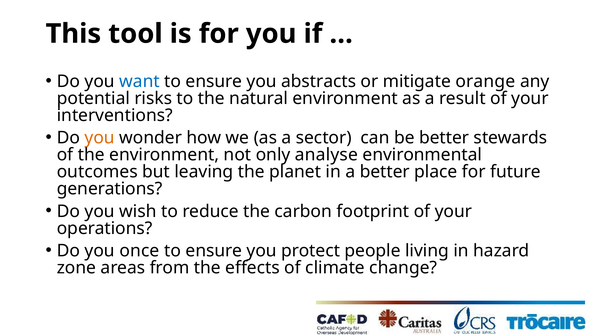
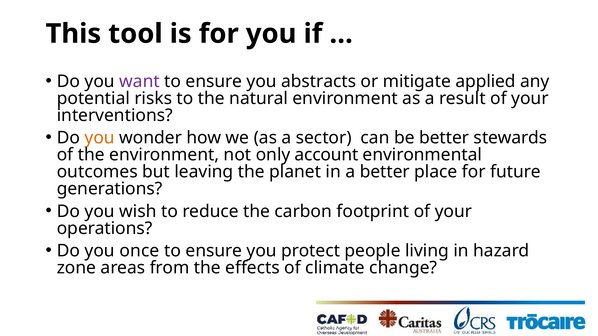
want colour: blue -> purple
orange: orange -> applied
analyse: analyse -> account
